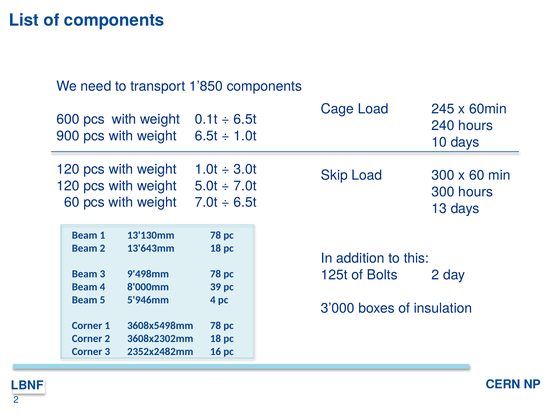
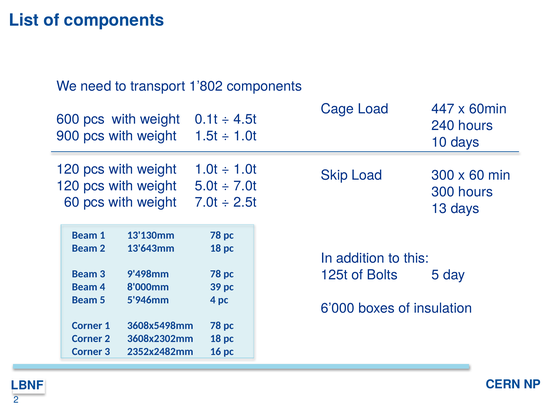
1’850: 1’850 -> 1’802
245: 245 -> 447
6.5t at (245, 119): 6.5t -> 4.5t
weight 6.5t: 6.5t -> 1.5t
3.0t at (245, 169): 3.0t -> 1.0t
6.5t at (245, 202): 6.5t -> 2.5t
Bolts 2: 2 -> 5
3’000: 3’000 -> 6’000
